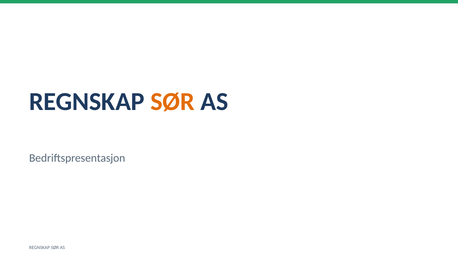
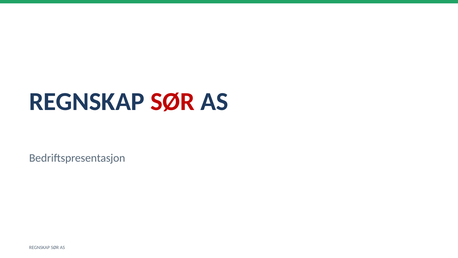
SØR at (173, 102) colour: orange -> red
